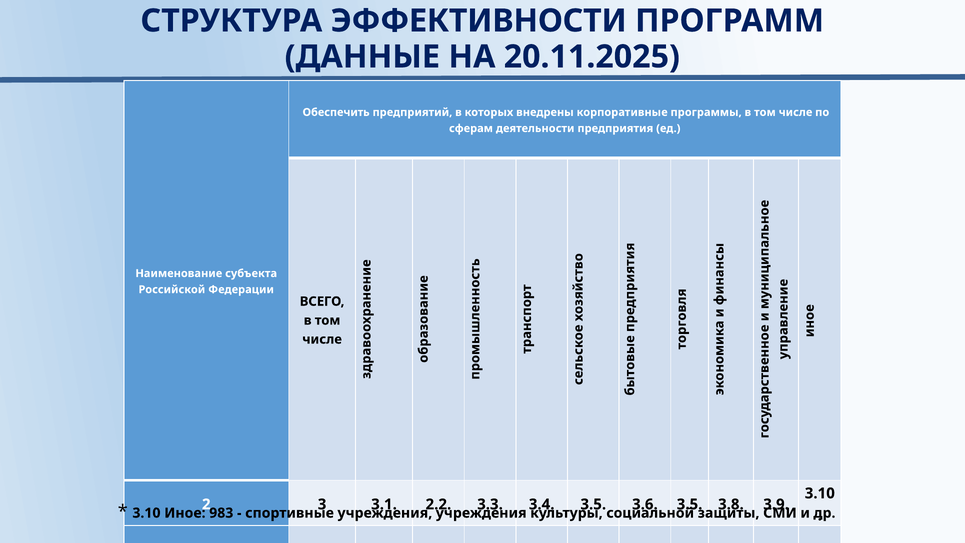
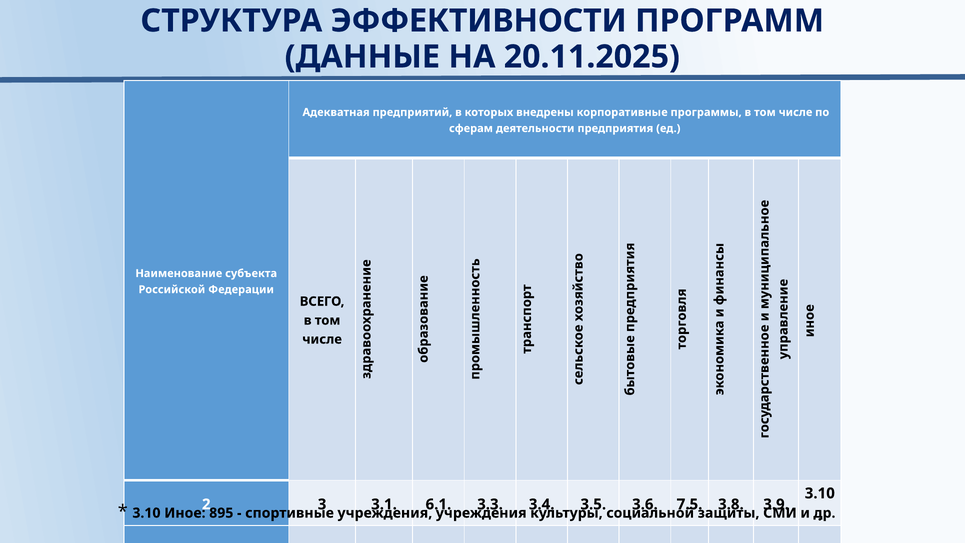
Обеспечить: Обеспечить -> Адекватная
2.2: 2.2 -> 6.1
3.5 at (690, 504): 3.5 -> 7.5
983: 983 -> 895
